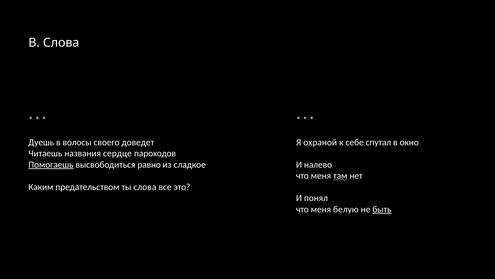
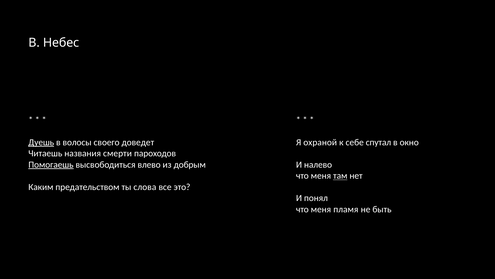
В Слова: Слова -> Небес
Дуешь underline: none -> present
сердце: сердце -> смерти
равно: равно -> влево
сладкое: сладкое -> добрым
белую: белую -> пламя
быть underline: present -> none
